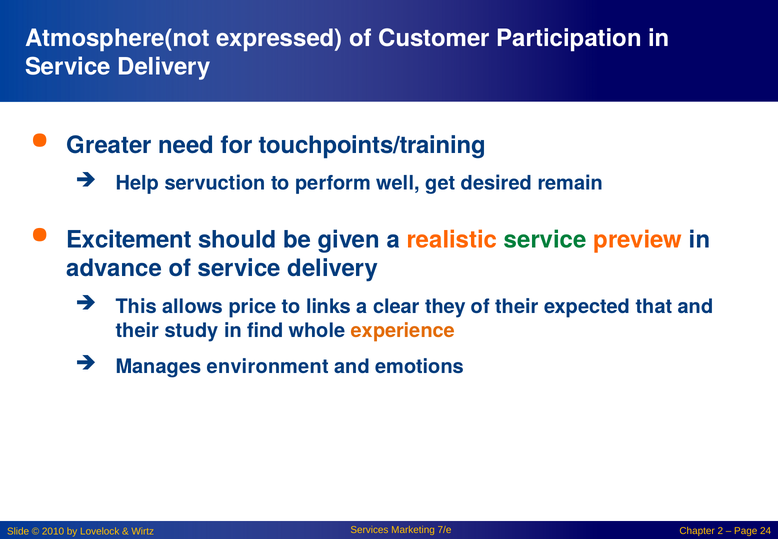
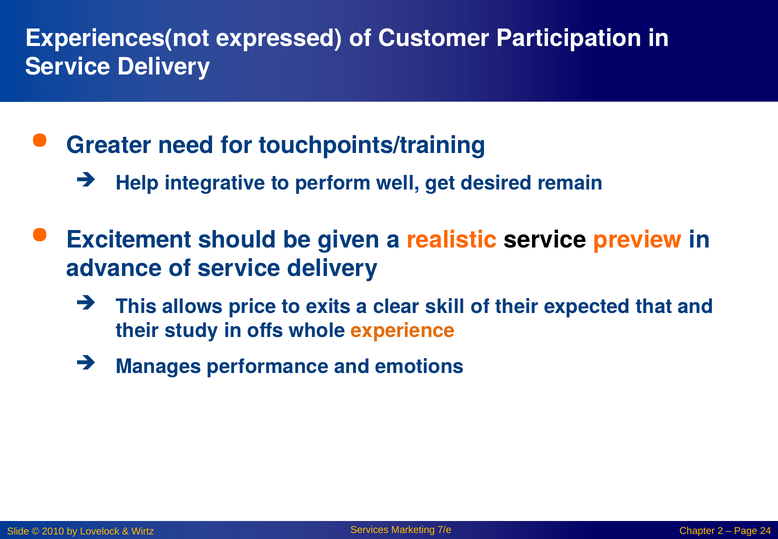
Atmosphere(not: Atmosphere(not -> Experiences(not
servuction: servuction -> integrative
service at (545, 240) colour: green -> black
links: links -> exits
they: they -> skill
find: find -> offs
environment: environment -> performance
